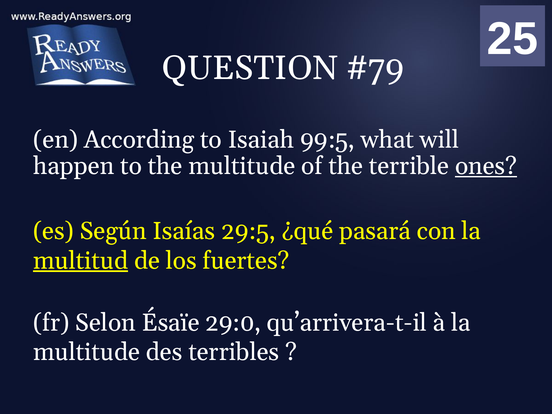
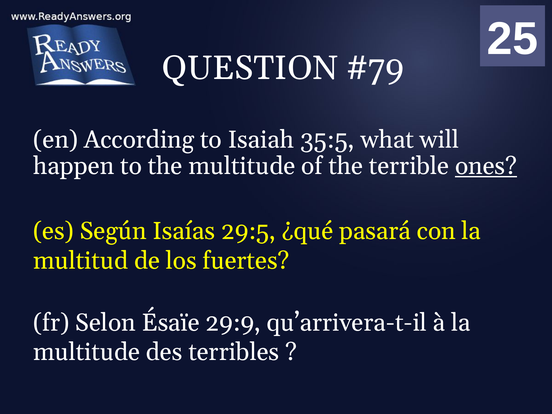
99:5: 99:5 -> 35:5
multitud underline: present -> none
29:0: 29:0 -> 29:9
